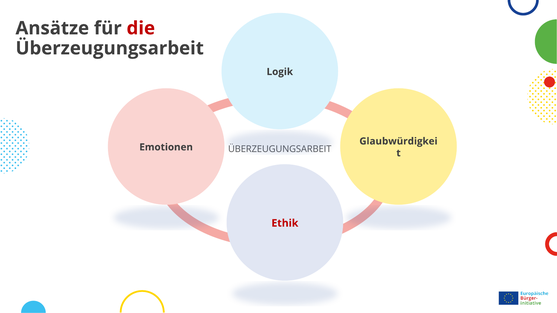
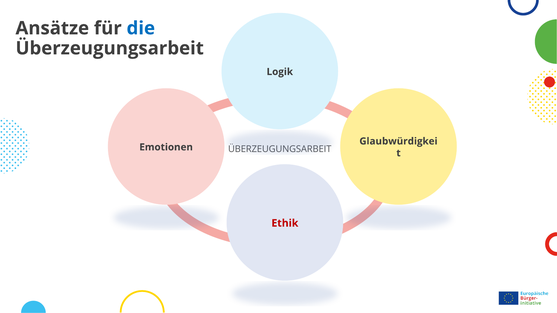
die colour: red -> blue
